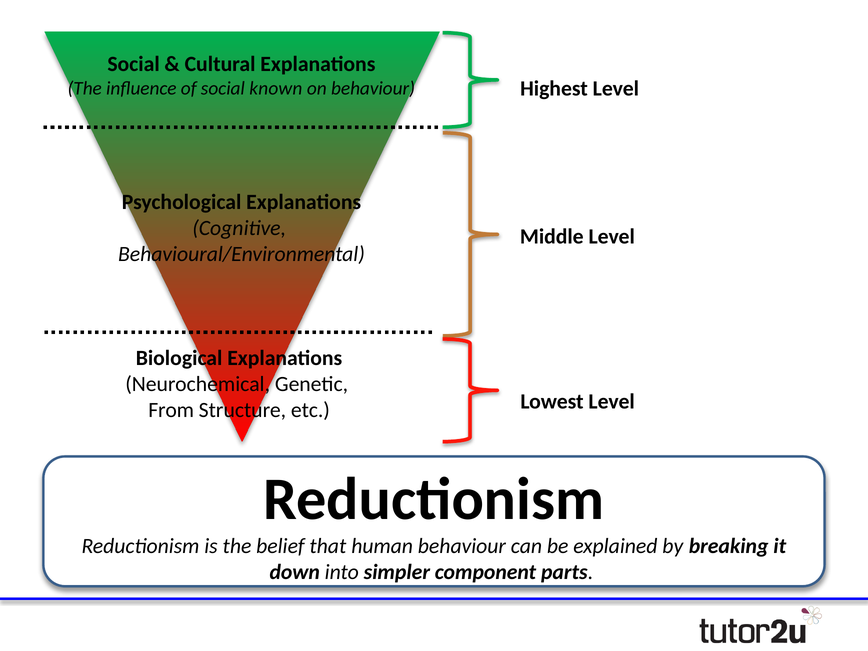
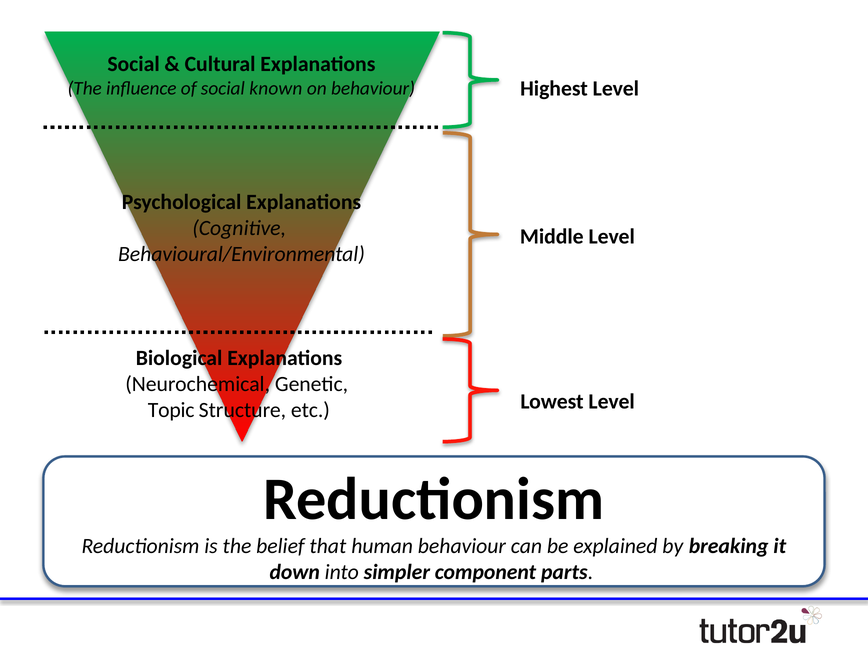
From: From -> Topic
